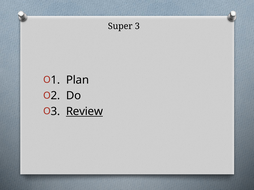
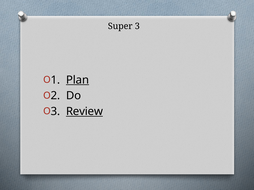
Plan underline: none -> present
